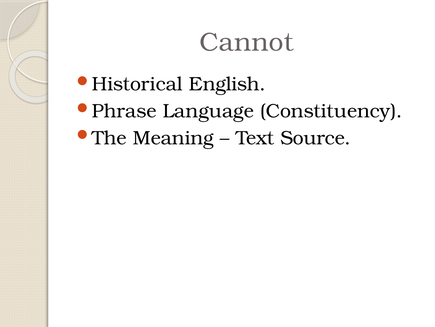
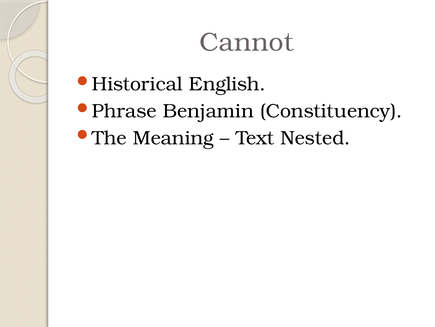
Language: Language -> Benjamin
Source: Source -> Nested
